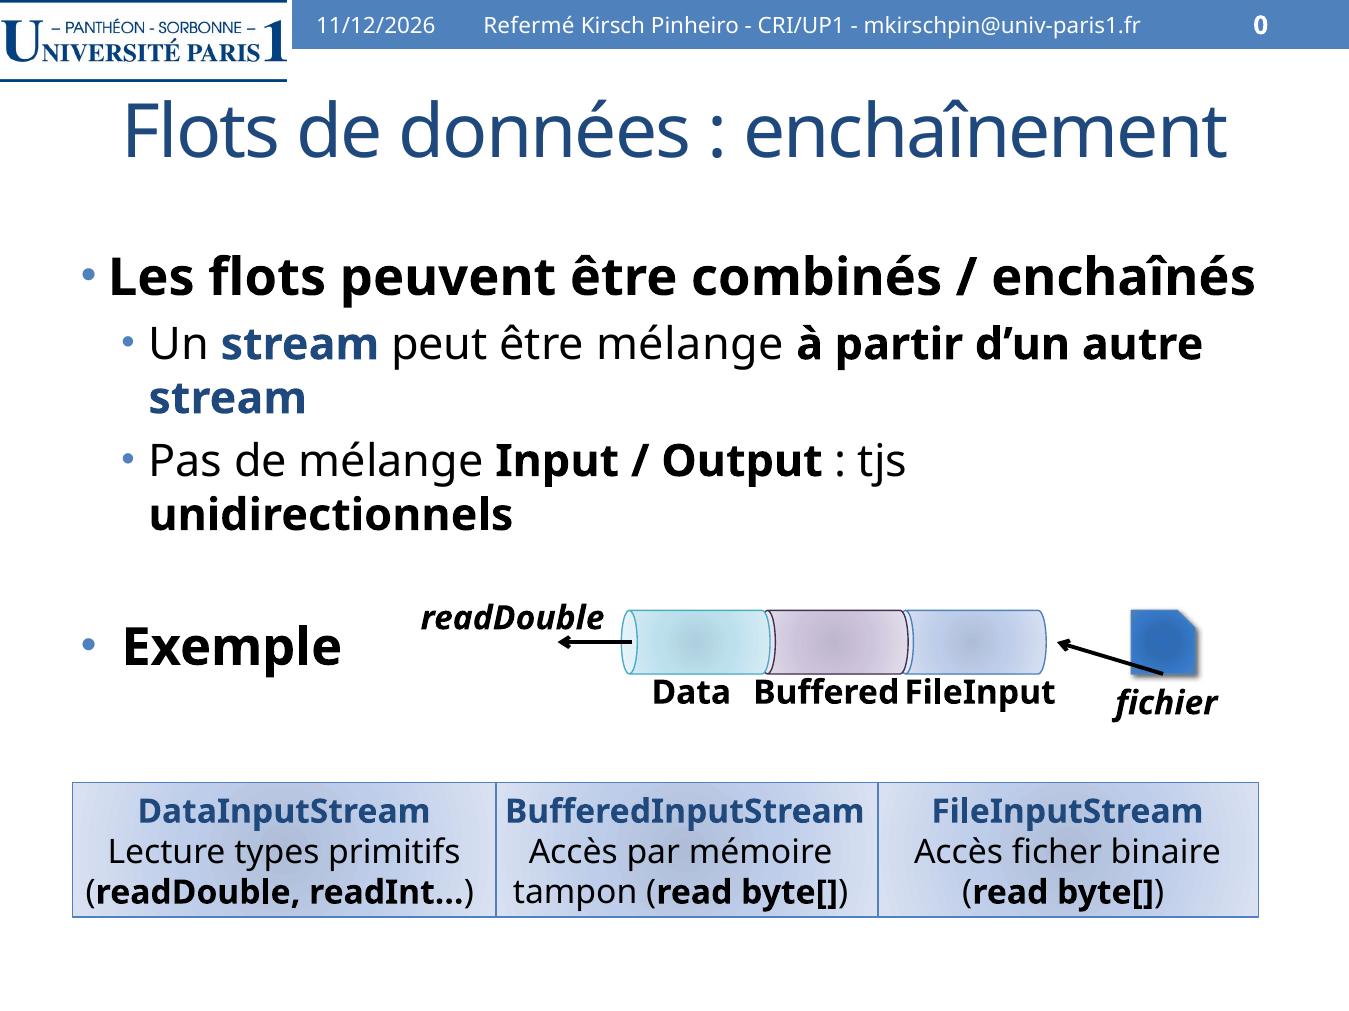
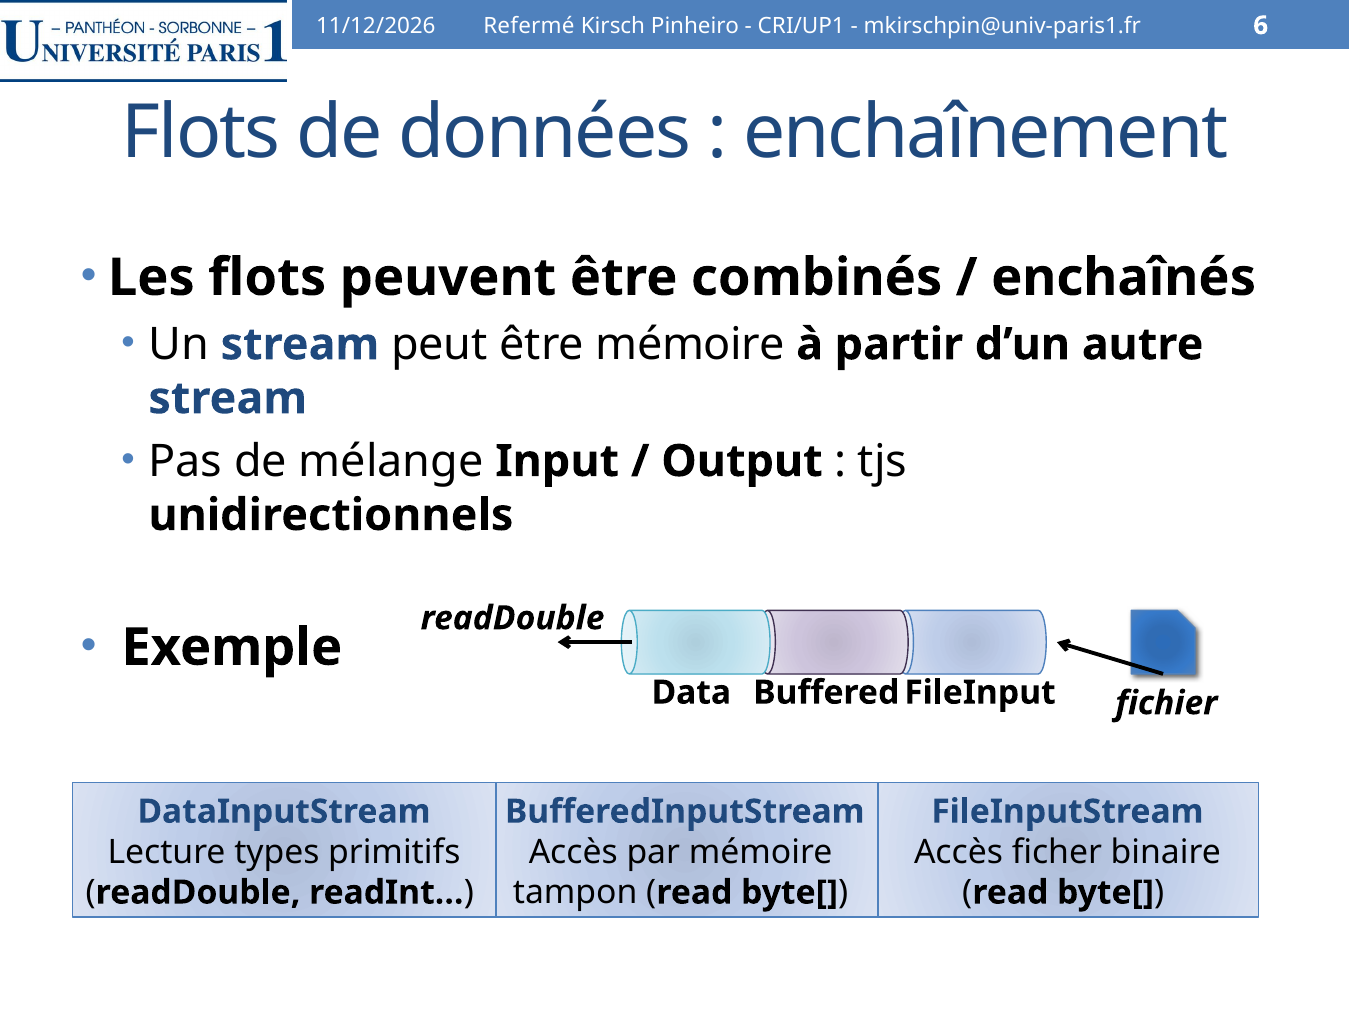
0: 0 -> 6
être mélange: mélange -> mémoire
